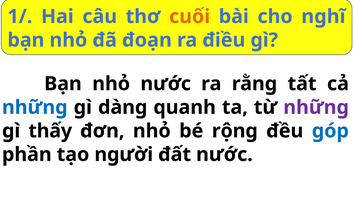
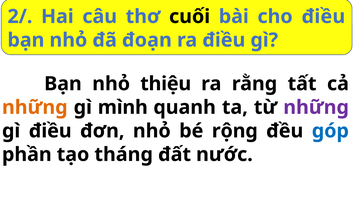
1/: 1/ -> 2/
cuối colour: orange -> black
cho nghĩ: nghĩ -> điều
nhỏ nước: nước -> thiệu
những at (35, 107) colour: blue -> orange
dàng: dàng -> mình
gì thấy: thấy -> điều
người: người -> tháng
